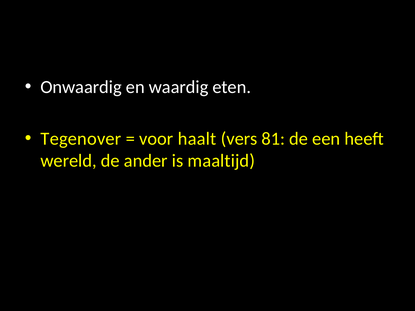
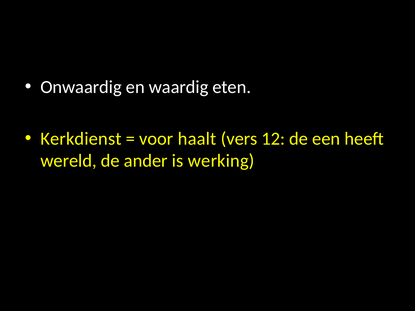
Tegenover: Tegenover -> Kerkdienst
81: 81 -> 12
maaltijd: maaltijd -> werking
